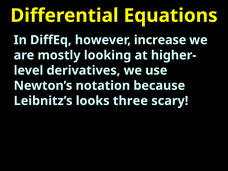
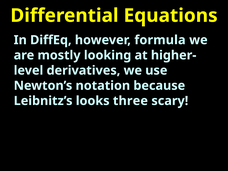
increase: increase -> formula
